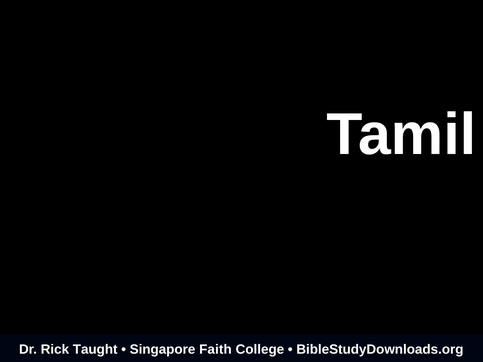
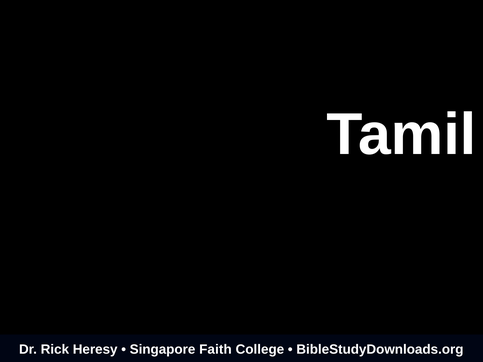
Taught: Taught -> Heresy
